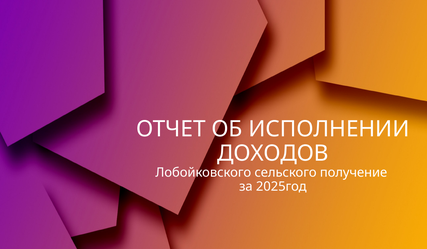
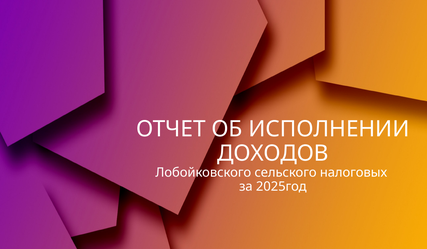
получение: получение -> налоговых
